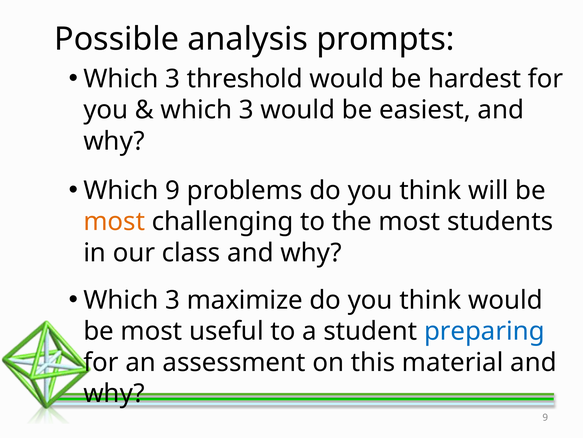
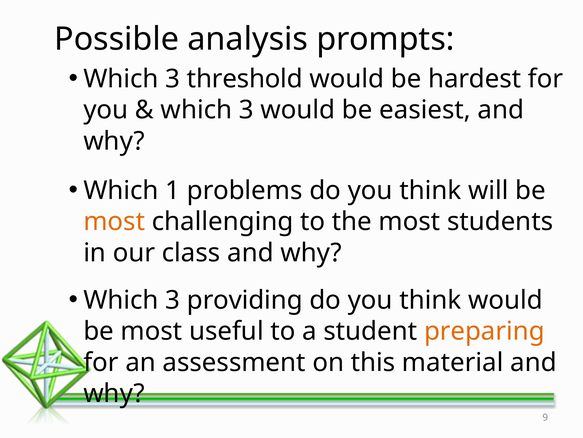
Which 9: 9 -> 1
maximize: maximize -> providing
preparing colour: blue -> orange
